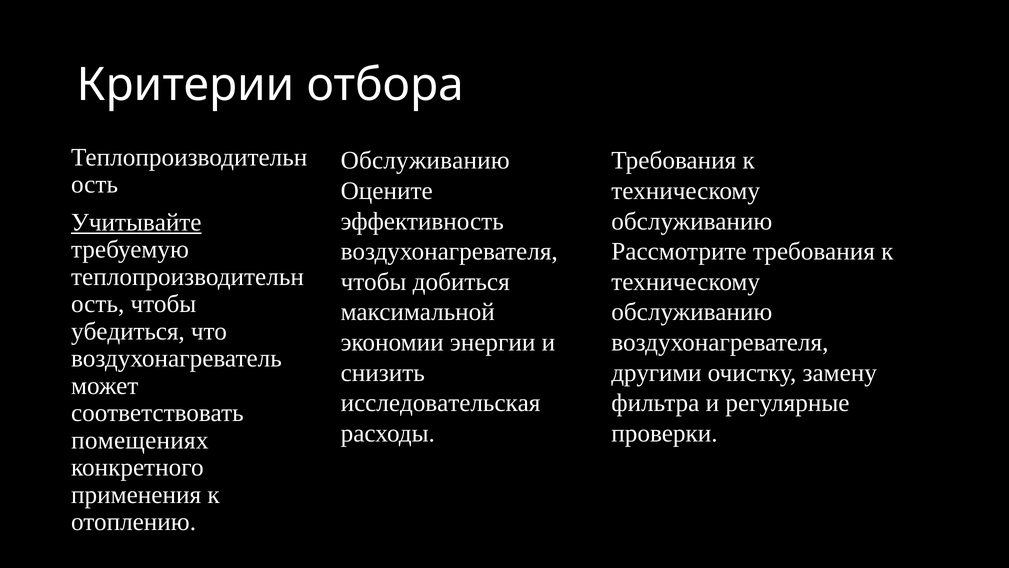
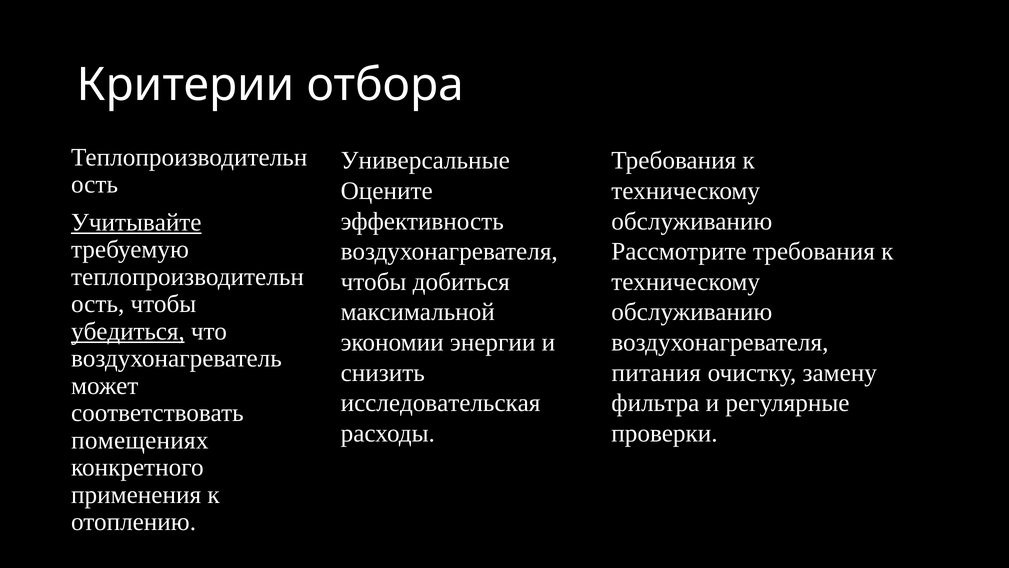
Обслуживанию at (425, 161): Обслуживанию -> Универсальные
убедиться underline: none -> present
другими: другими -> питания
